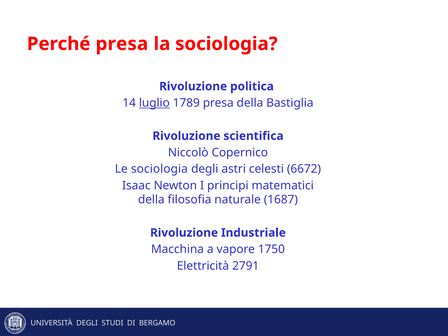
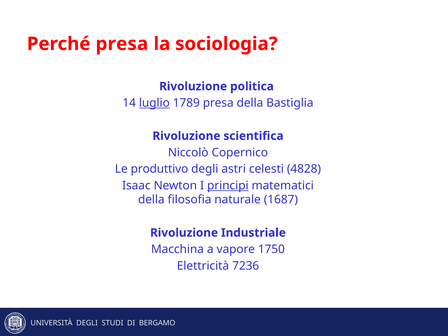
Le sociologia: sociologia -> produttivo
6672: 6672 -> 4828
principi underline: none -> present
2791: 2791 -> 7236
